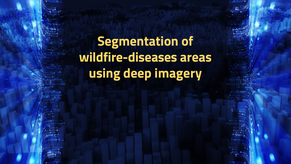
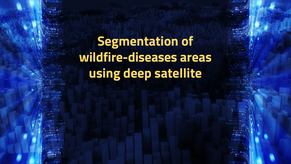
imagery: imagery -> satellite
